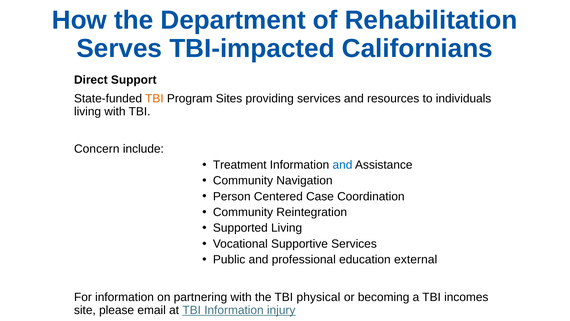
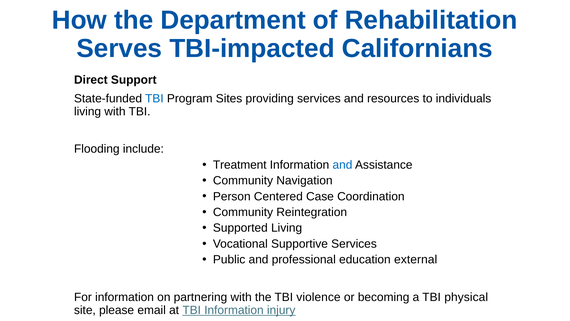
TBI at (154, 98) colour: orange -> blue
Concern: Concern -> Flooding
physical: physical -> violence
incomes: incomes -> physical
